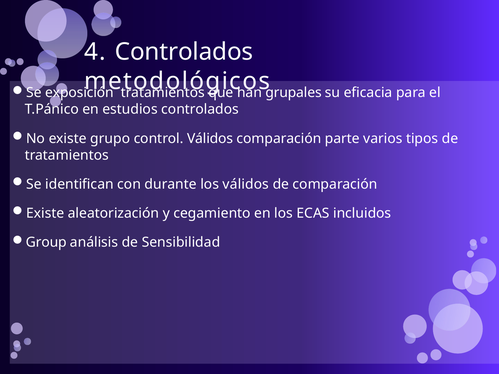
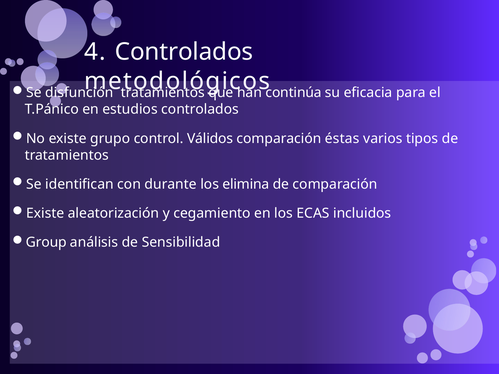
exposición: exposición -> disfunción
grupales: grupales -> continúa
parte: parte -> éstas
los válidos: válidos -> elimina
